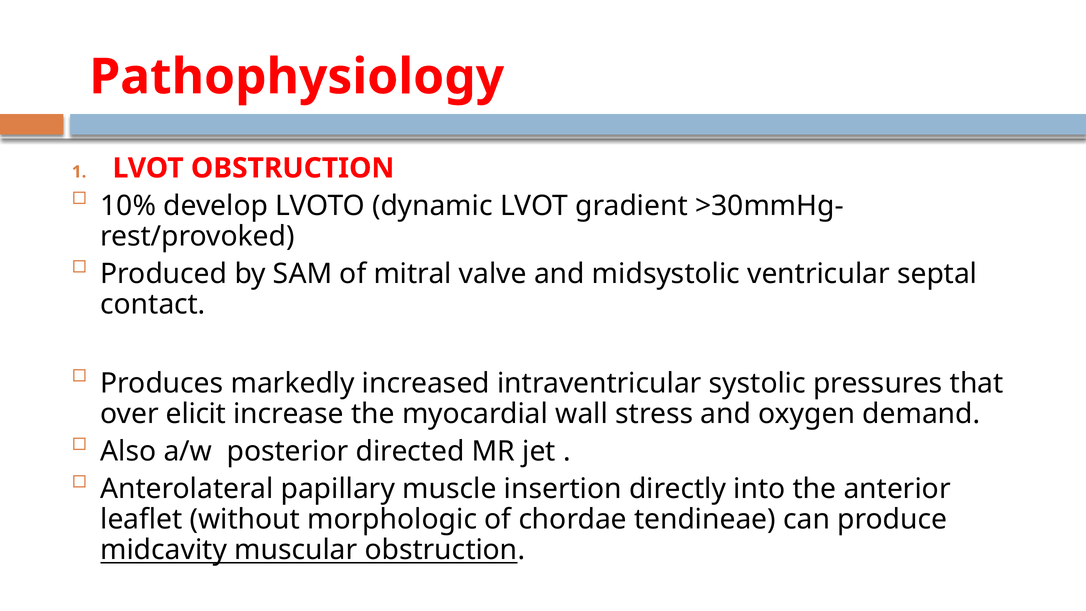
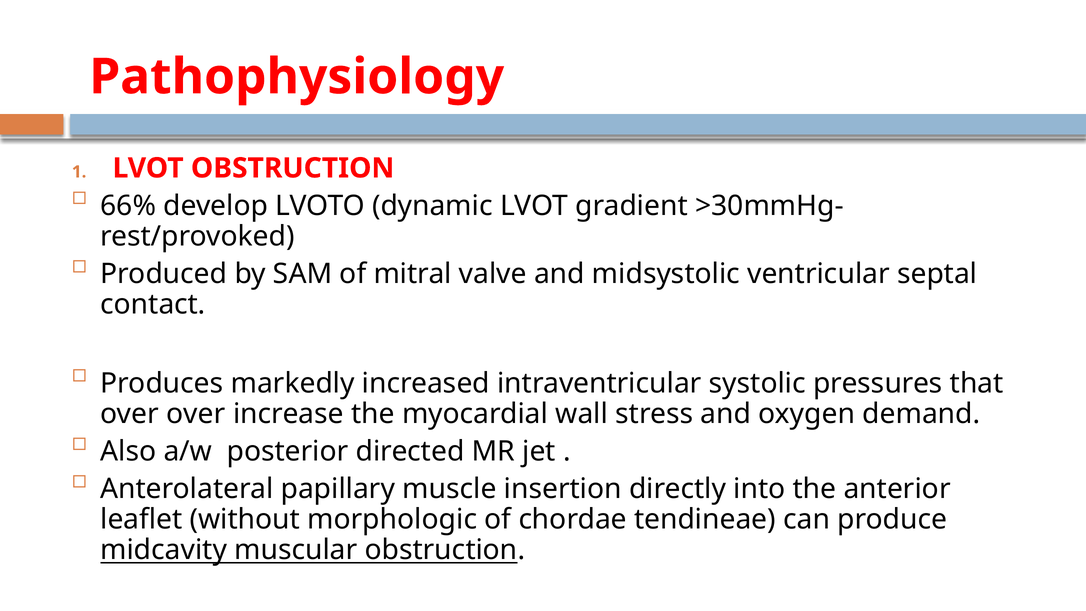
10%: 10% -> 66%
over elicit: elicit -> over
